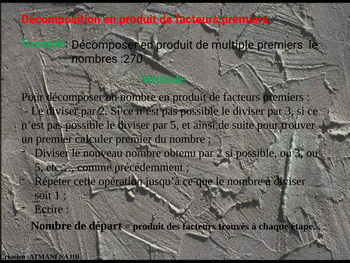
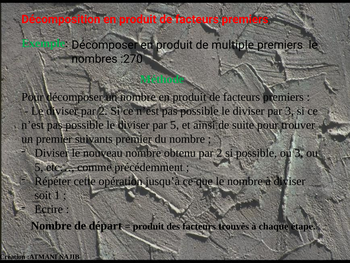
calculer: calculer -> suivants
